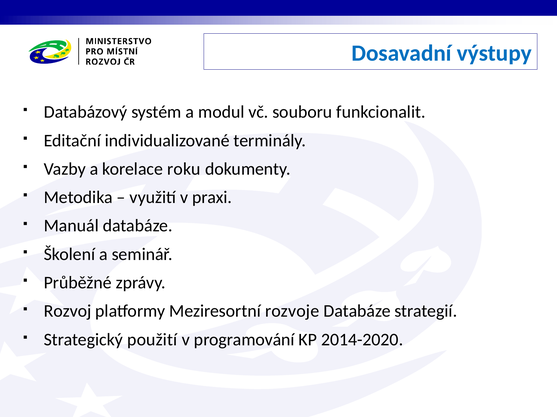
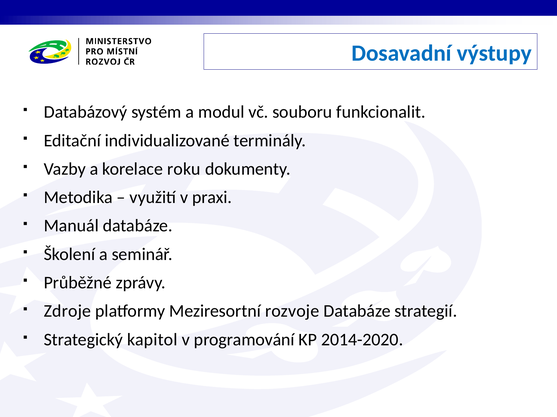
Rozvoj: Rozvoj -> Zdroje
použití: použití -> kapitol
